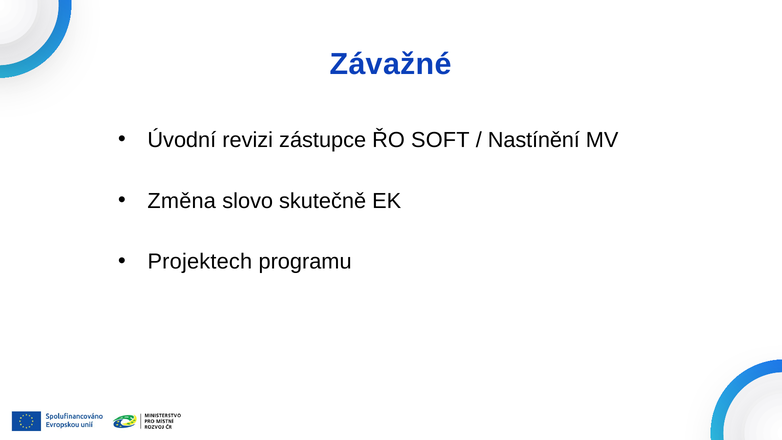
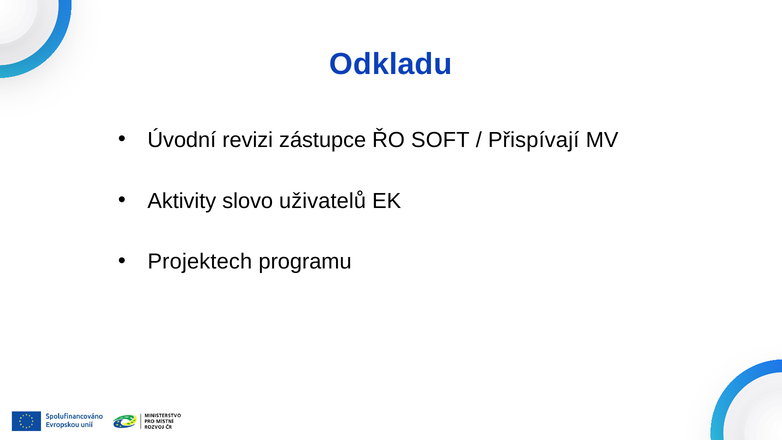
Závažné: Závažné -> Odkladu
Nastínění: Nastínění -> Přispívají
Změna: Změna -> Aktivity
skutečně: skutečně -> uživatelů
